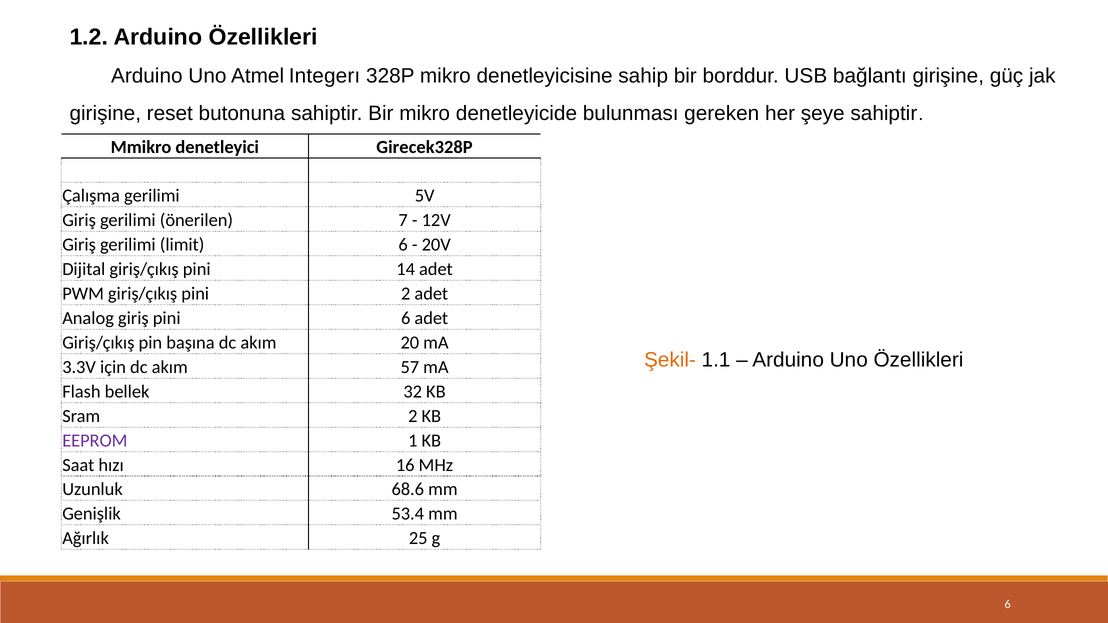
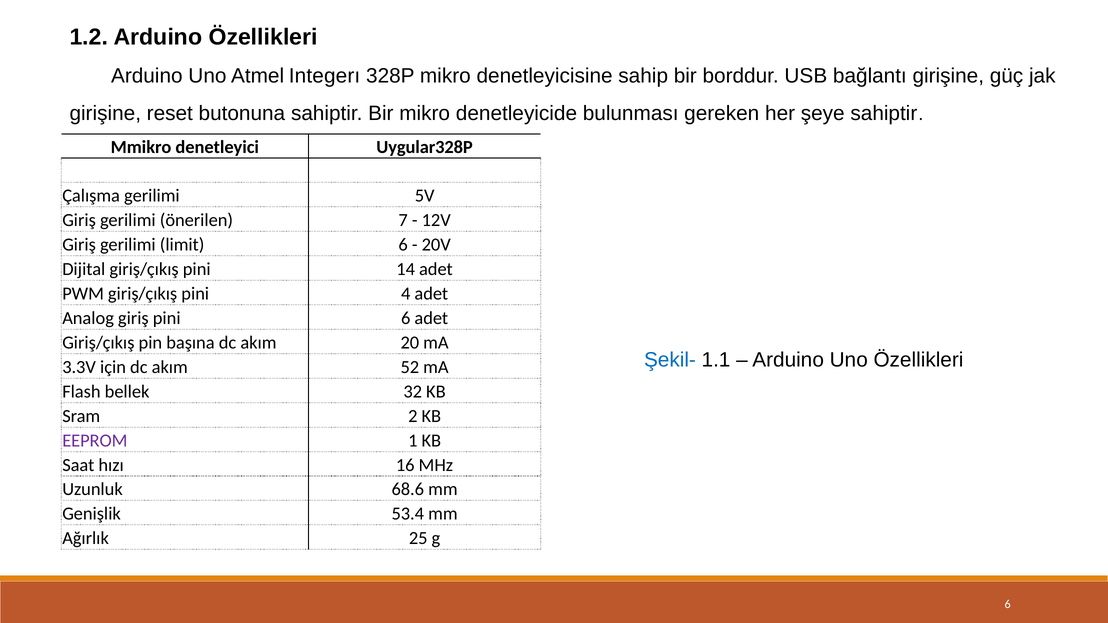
Girecek328P: Girecek328P -> Uygular328P
pini 2: 2 -> 4
Şekil- colour: orange -> blue
57: 57 -> 52
